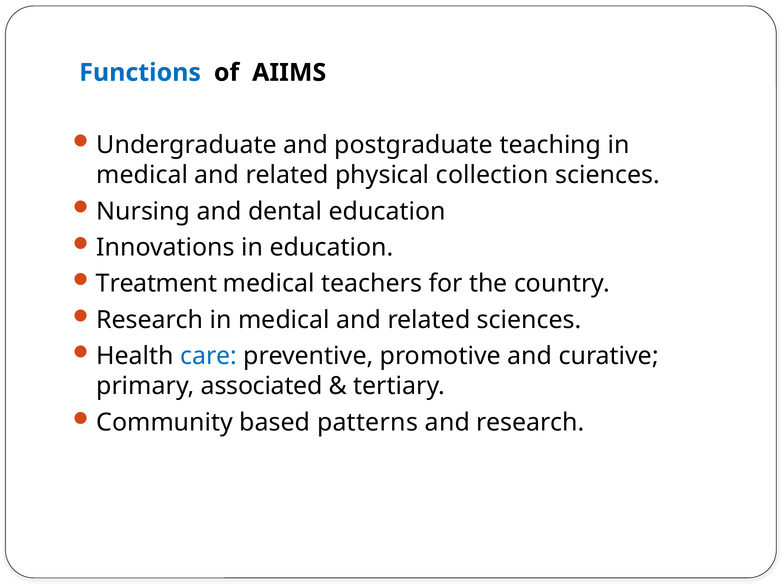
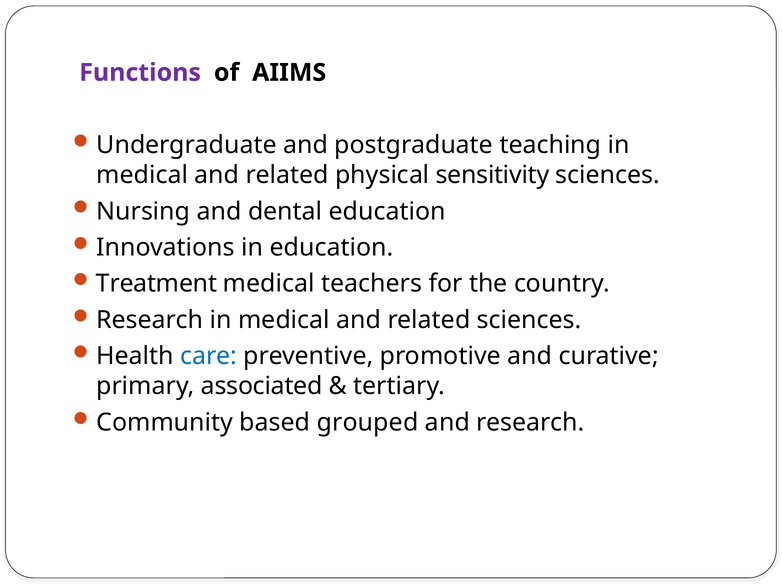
Functions colour: blue -> purple
collection: collection -> sensitivity
patterns: patterns -> grouped
